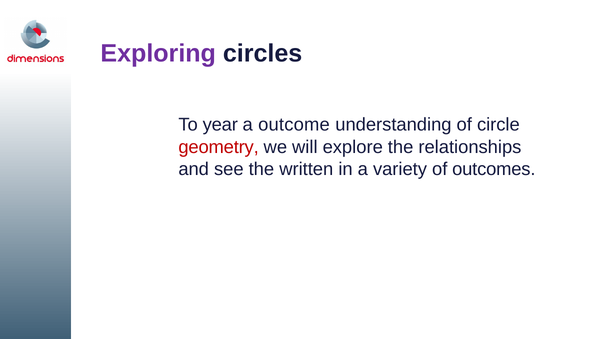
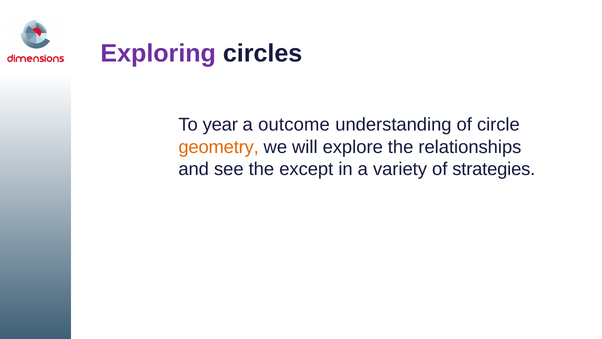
geometry colour: red -> orange
written: written -> except
outcomes: outcomes -> strategies
